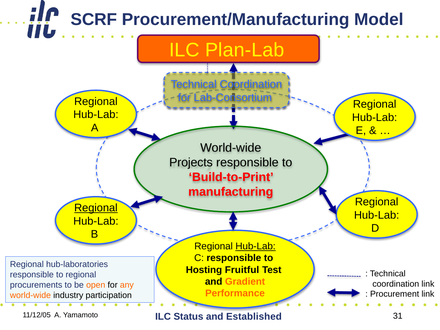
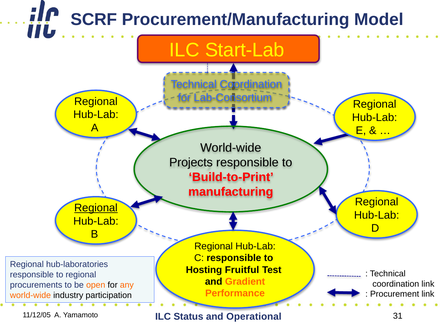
Plan-Lab: Plan-Lab -> Start-Lab
Hub-Lab at (256, 246) underline: present -> none
Established: Established -> Operational
